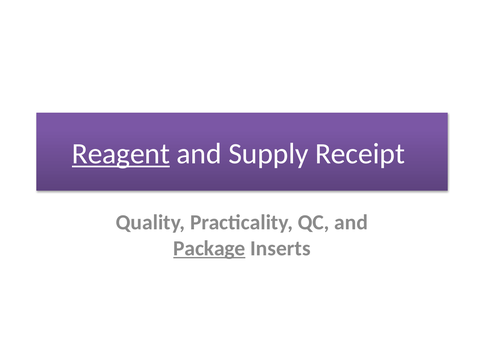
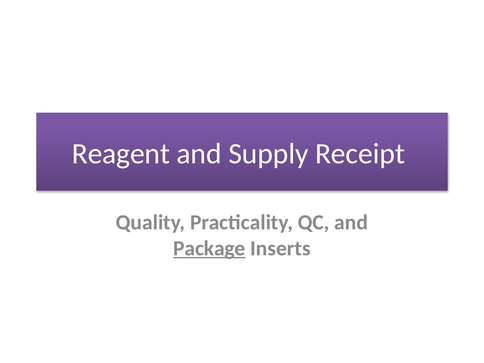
Reagent underline: present -> none
